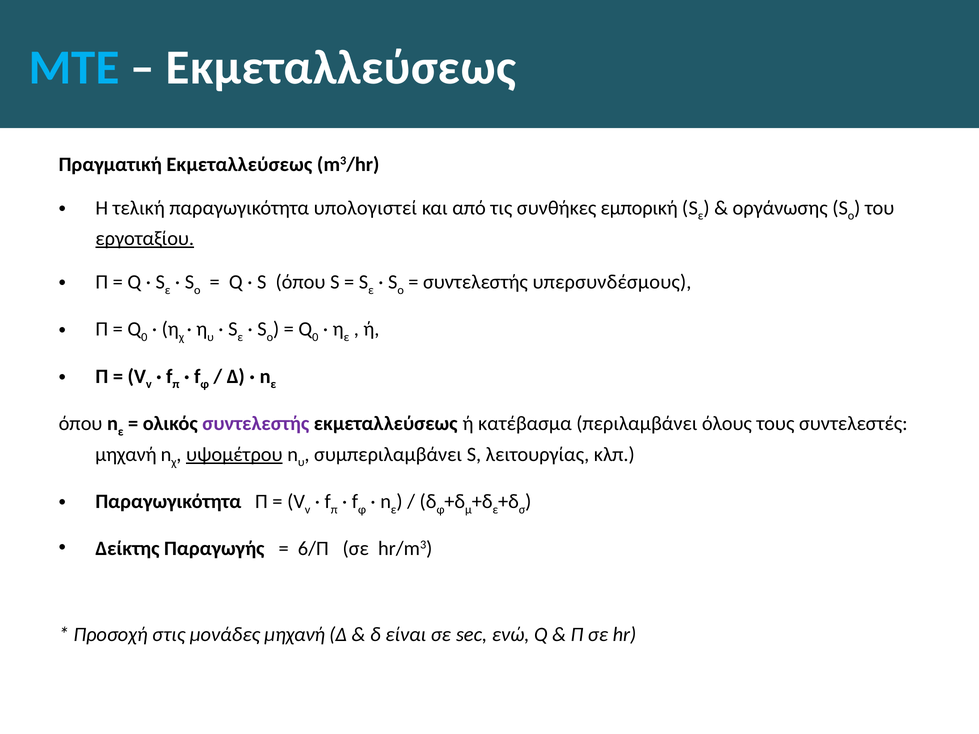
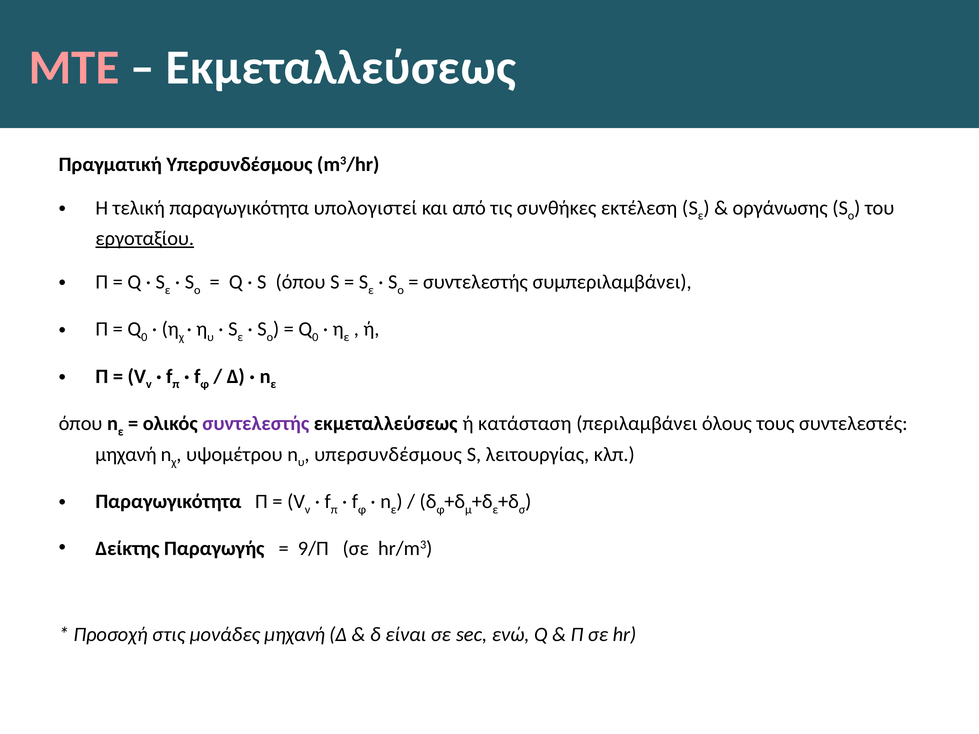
ΜΤΕ colour: light blue -> pink
Πραγματική Εκμεταλλεύσεως: Εκμεταλλεύσεως -> Υπερσυνδέσμους
εμπορική: εμπορική -> εκτέλεση
υπερσυνδέσμους: υπερσυνδέσμους -> συμπεριλαμβάνει
κατέβασμα: κατέβασμα -> κατάσταση
υψομέτρου underline: present -> none
συμπεριλαμβάνει at (388, 455): συμπεριλαμβάνει -> υπερσυνδέσμους
6/Π: 6/Π -> 9/Π
